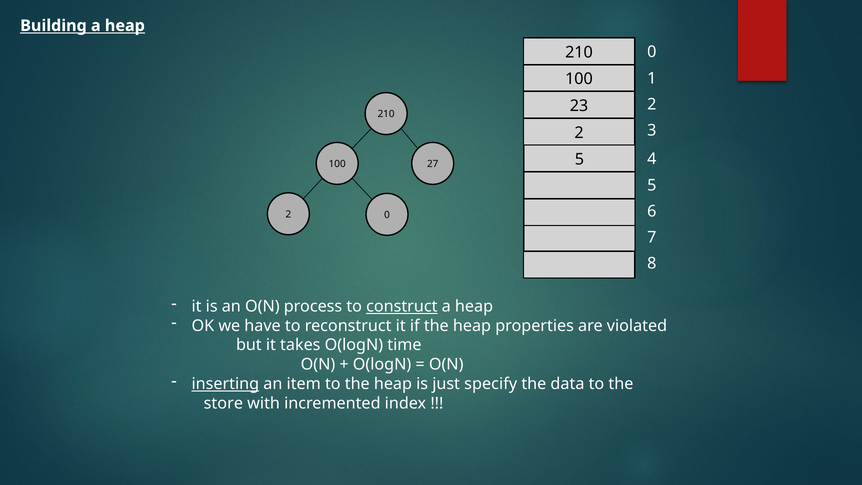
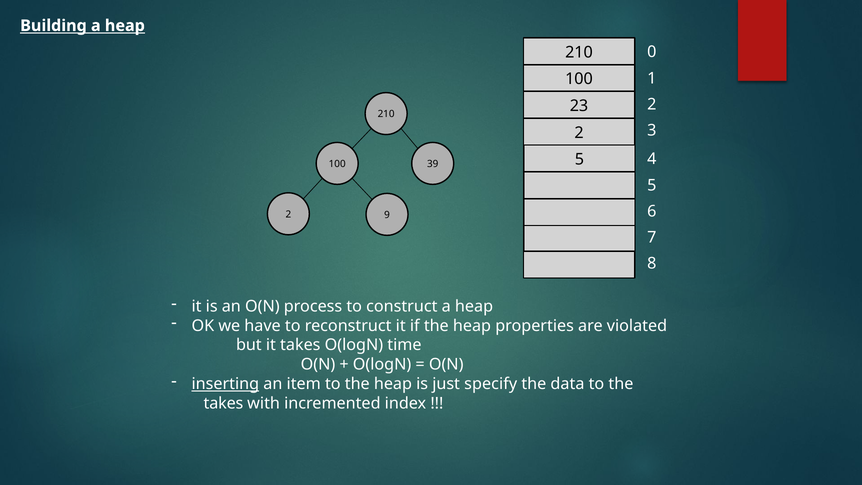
27: 27 -> 39
2 0: 0 -> 9
construct underline: present -> none
store at (223, 403): store -> takes
